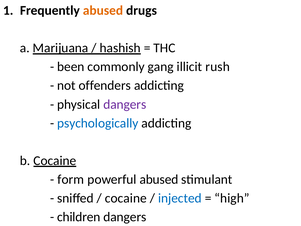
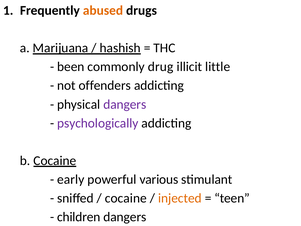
gang: gang -> drug
rush: rush -> little
psychologically colour: blue -> purple
form: form -> early
powerful abused: abused -> various
injected colour: blue -> orange
high: high -> teen
